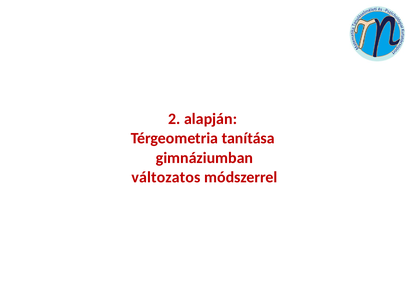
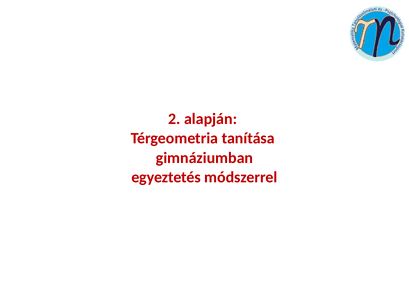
változatos: változatos -> egyeztetés
